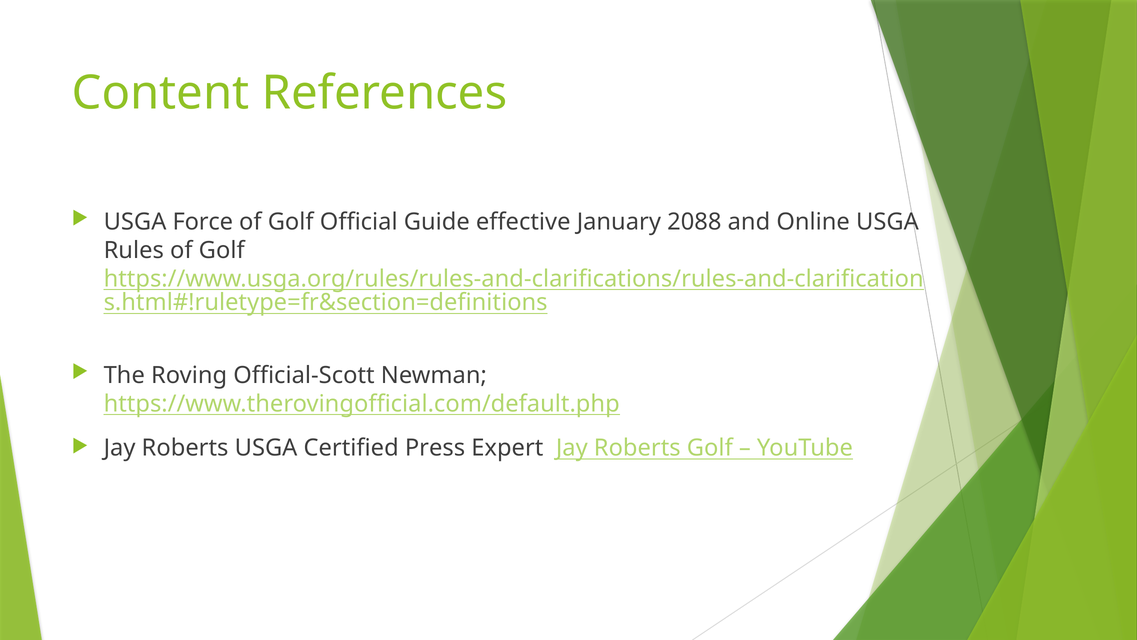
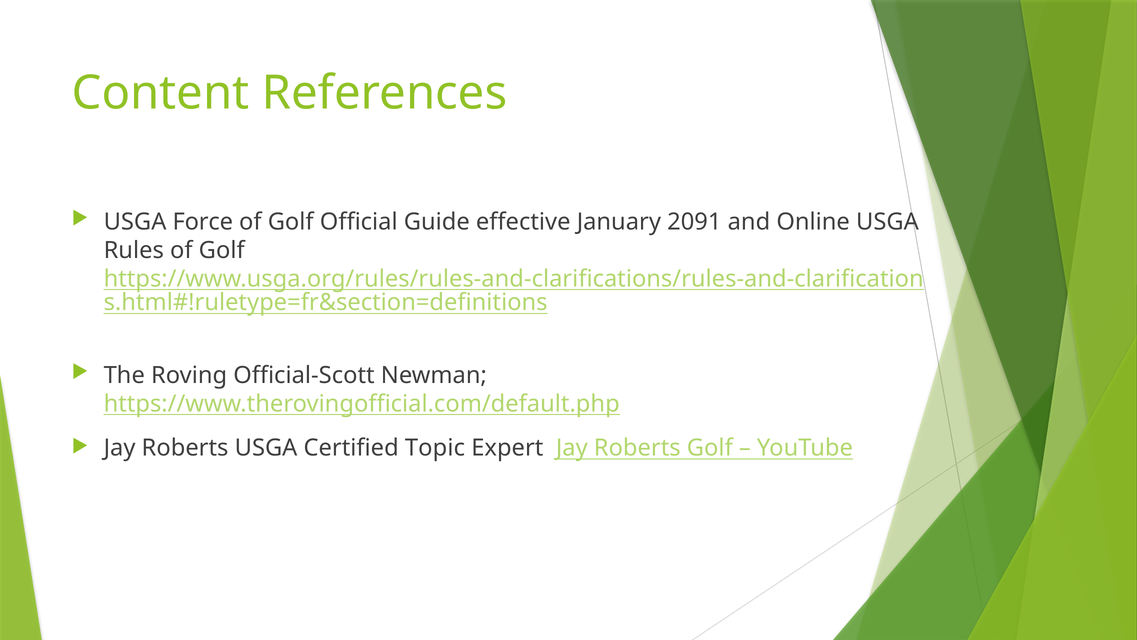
2088: 2088 -> 2091
Press: Press -> Topic
